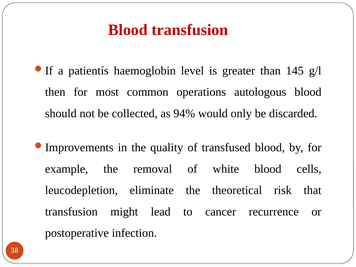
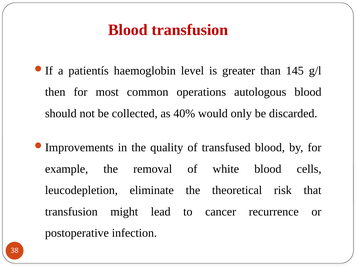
94%: 94% -> 40%
